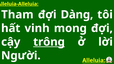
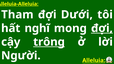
Dàng: Dàng -> Dưới
vinh: vinh -> nghĩ
đợi at (102, 28) underline: none -> present
